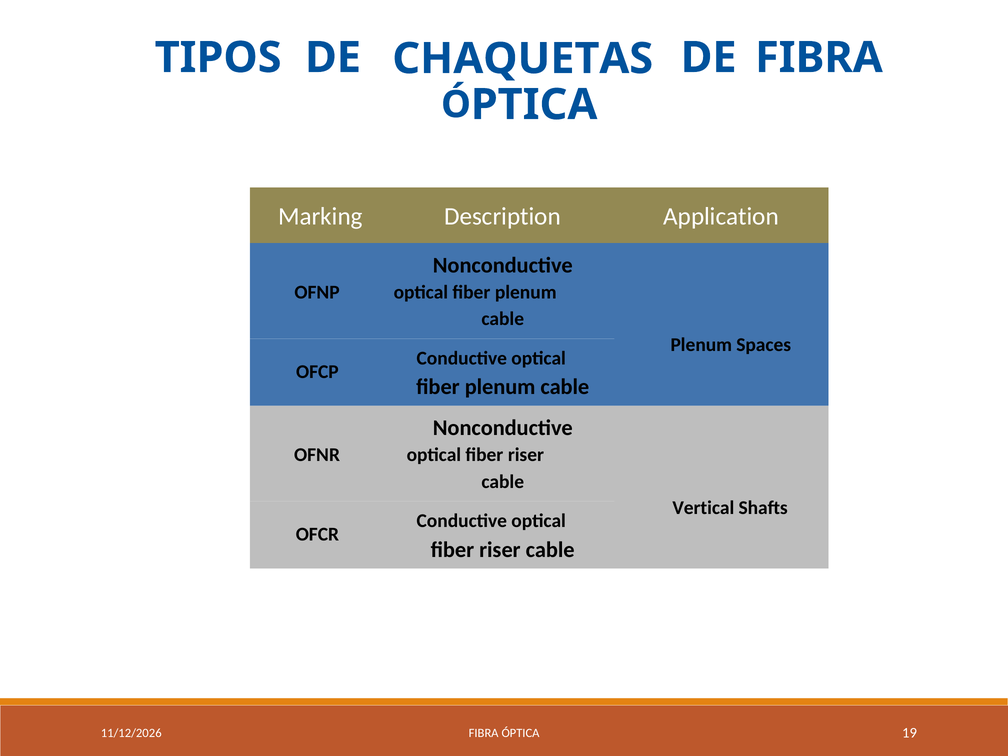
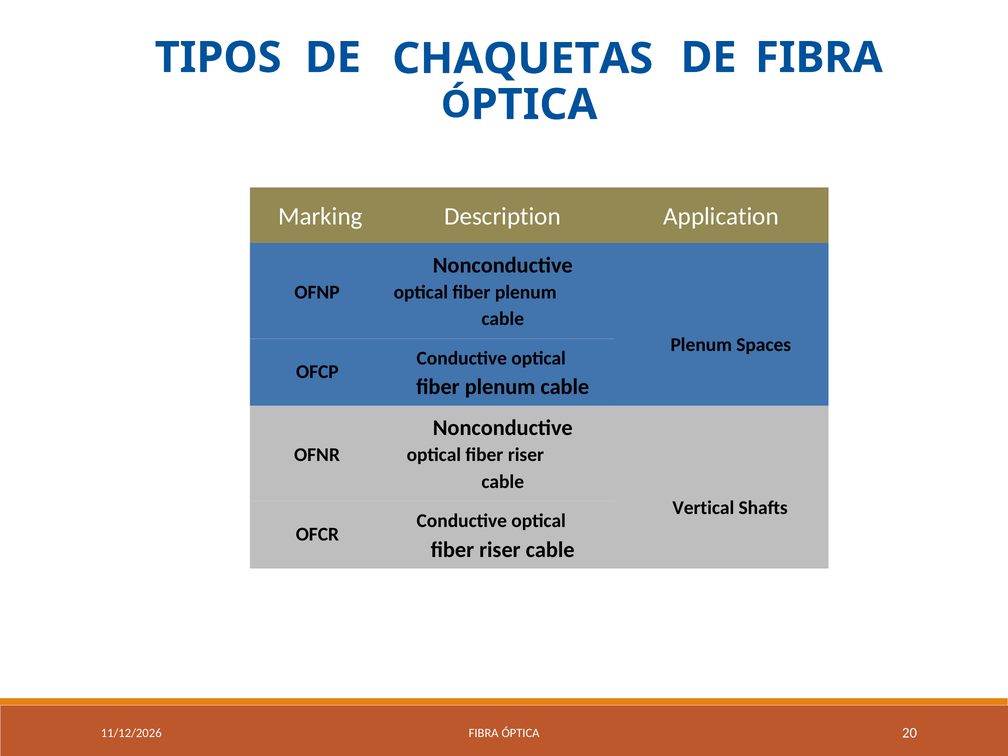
19: 19 -> 20
